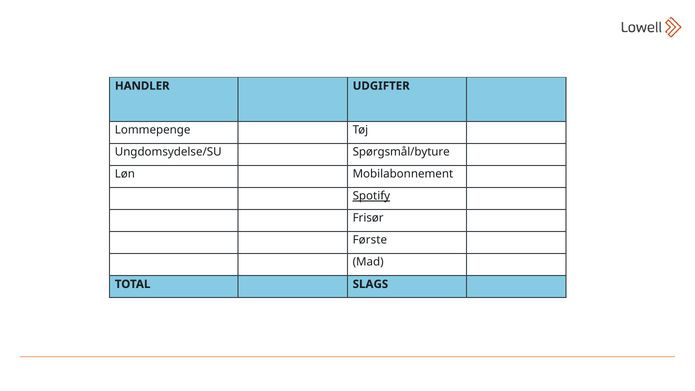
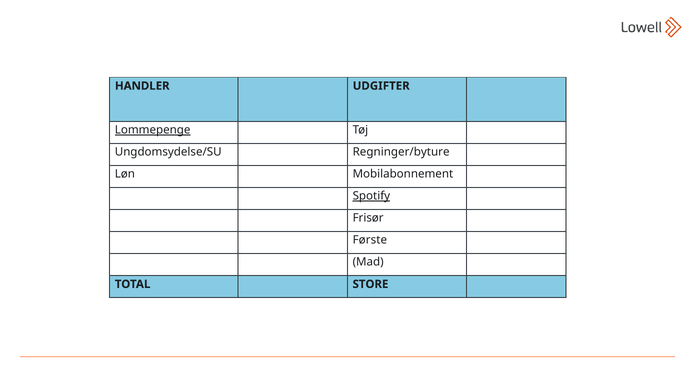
Lommepenge underline: none -> present
Spørgsmål/byture: Spørgsmål/byture -> Regninger/byture
SLAGS: SLAGS -> STORE
